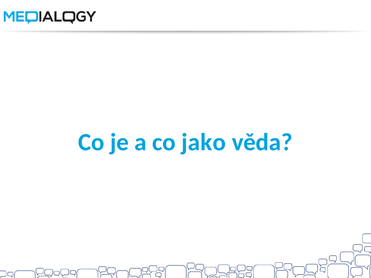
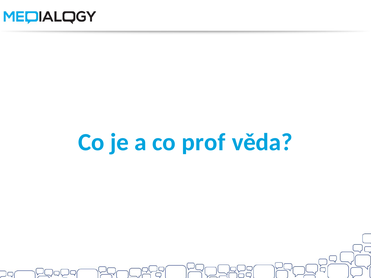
jako: jako -> prof
